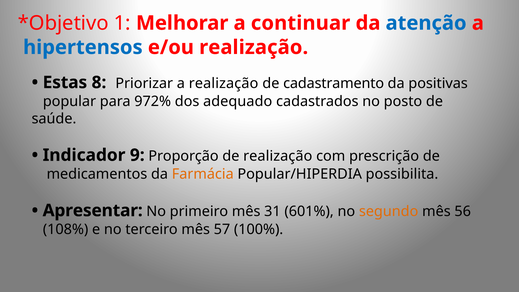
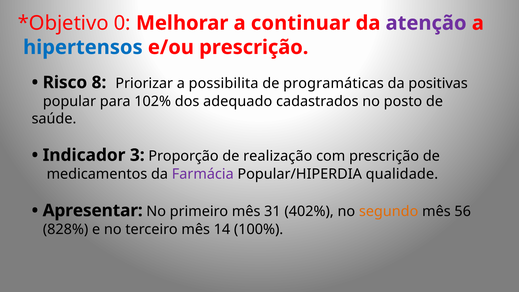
1: 1 -> 0
atenção colour: blue -> purple
e/ou realização: realização -> prescrição
Estas: Estas -> Risco
a realização: realização -> possibilita
cadastramento: cadastramento -> programáticas
972%: 972% -> 102%
9: 9 -> 3
Farmácia colour: orange -> purple
possibilita: possibilita -> qualidade
601%: 601% -> 402%
108%: 108% -> 828%
57: 57 -> 14
